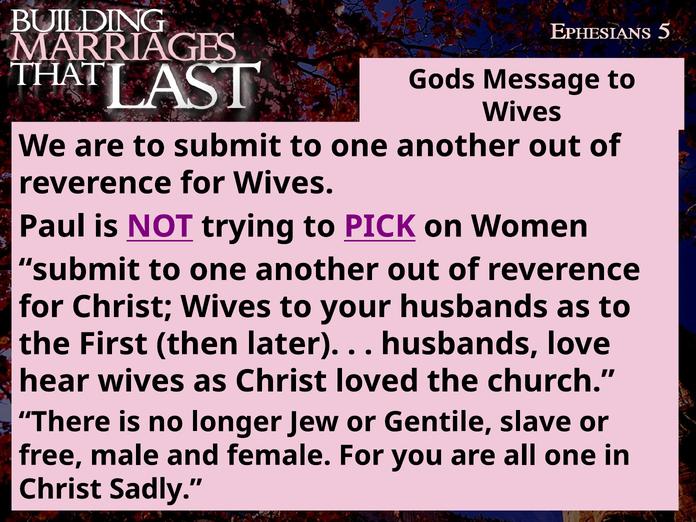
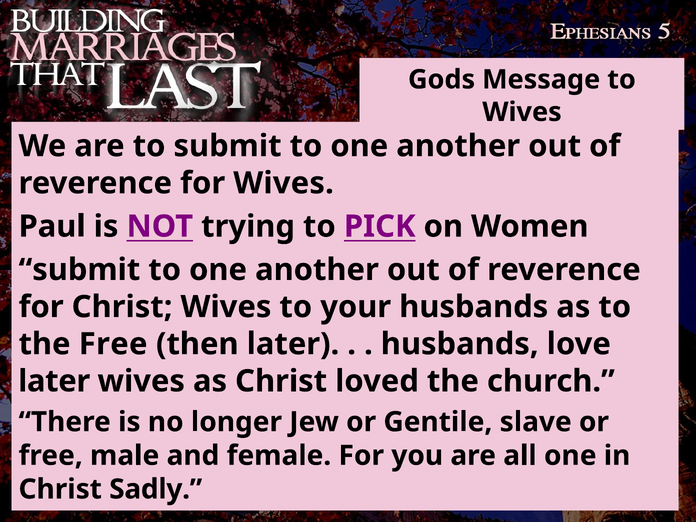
the First: First -> Free
hear at (54, 381): hear -> later
